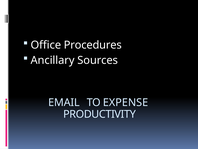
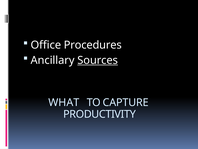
Sources underline: none -> present
EMAIL: EMAIL -> WHAT
EXPENSE: EXPENSE -> CAPTURE
